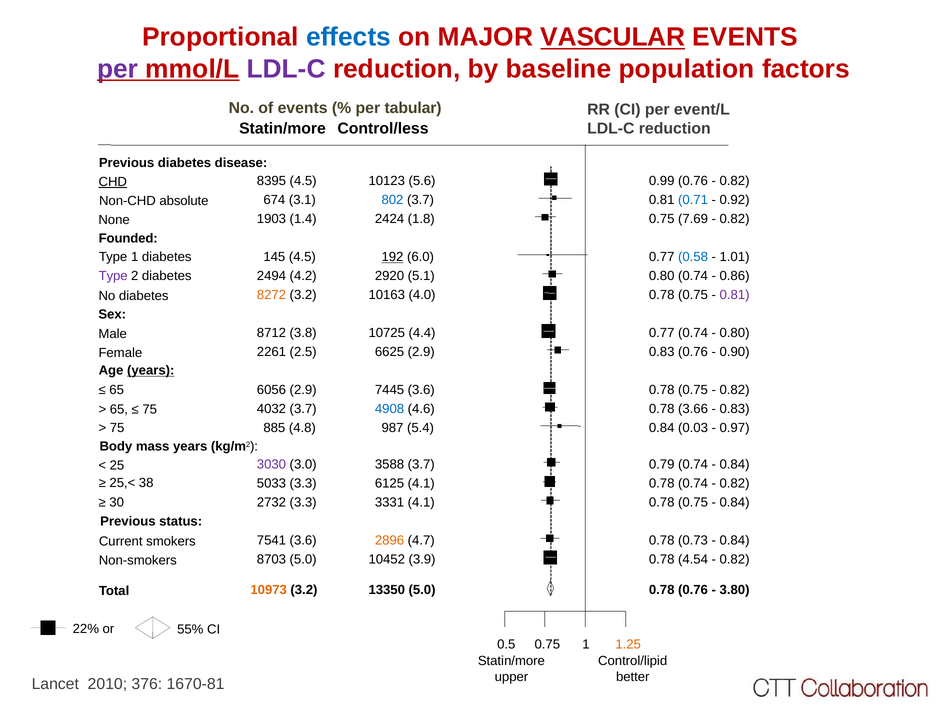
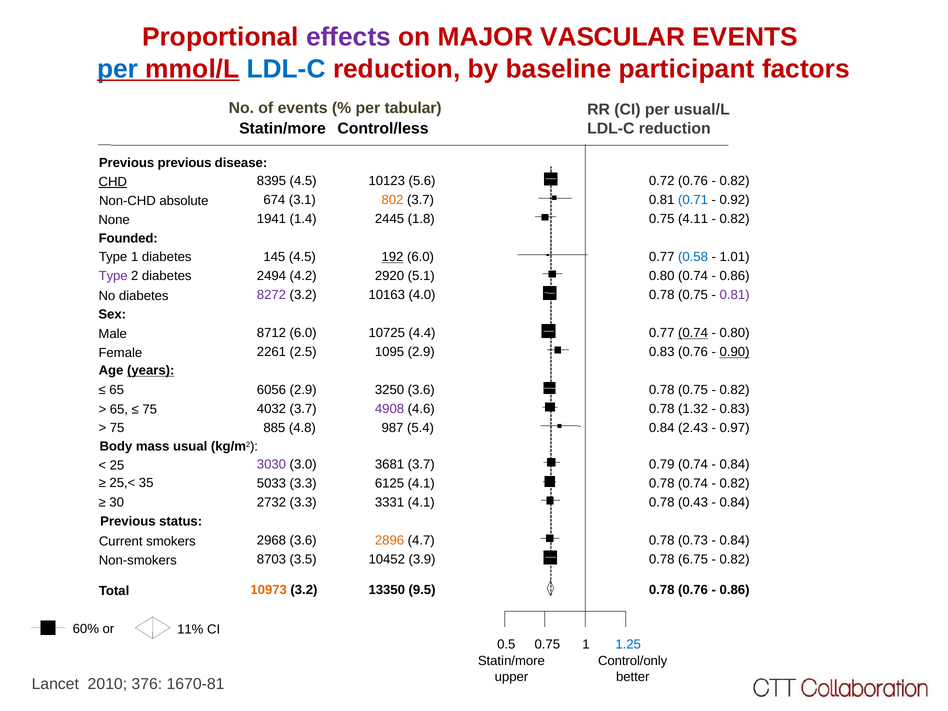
effects colour: blue -> purple
VASCULAR underline: present -> none
per at (118, 69) colour: purple -> blue
LDL-C at (286, 69) colour: purple -> blue
population: population -> participant
event/L: event/L -> usual/L
Previous diabetes: diabetes -> previous
0.99: 0.99 -> 0.72
802 colour: blue -> orange
1903: 1903 -> 1941
2424: 2424 -> 2445
7.69: 7.69 -> 4.11
8272 colour: orange -> purple
8712 3.8: 3.8 -> 6.0
0.74 at (693, 333) underline: none -> present
6625: 6625 -> 1095
0.90 underline: none -> present
7445: 7445 -> 3250
4908 colour: blue -> purple
3.66: 3.66 -> 1.32
0.03: 0.03 -> 2.43
mass years: years -> usual
3588: 3588 -> 3681
38: 38 -> 35
4.1 0.78 0.75: 0.75 -> 0.43
7541: 7541 -> 2968
8703 5.0: 5.0 -> 3.5
4.54: 4.54 -> 6.75
13350 5.0: 5.0 -> 9.5
3.80 at (735, 590): 3.80 -> 0.86
22%: 22% -> 60%
55%: 55% -> 11%
1.25 colour: orange -> blue
Control/lipid: Control/lipid -> Control/only
